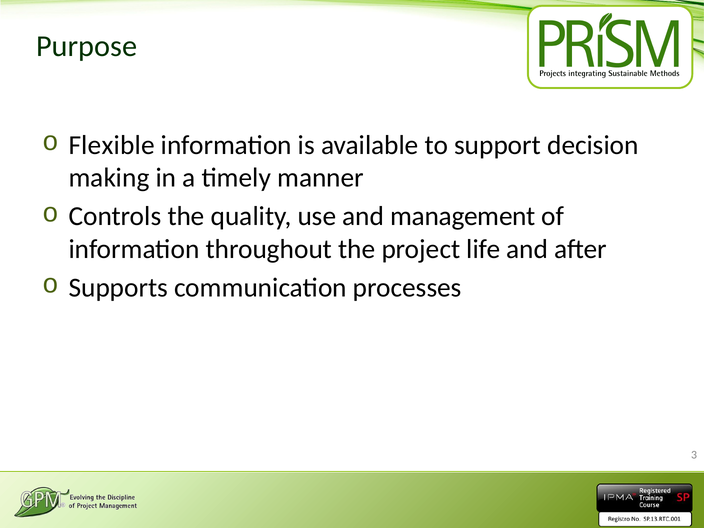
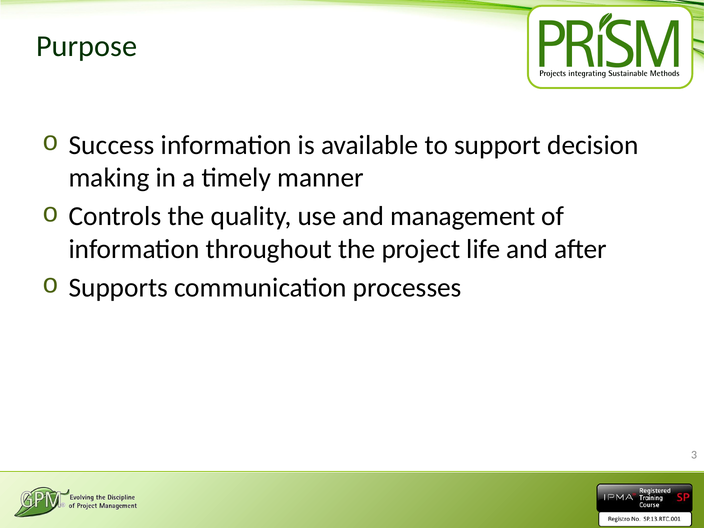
Flexible: Flexible -> Success
